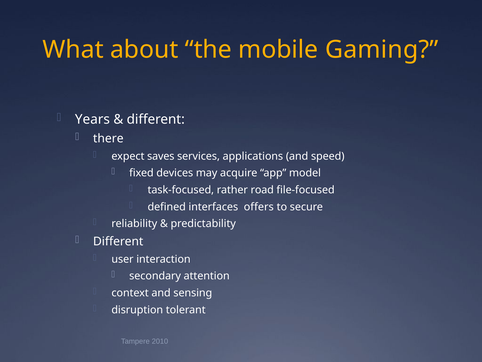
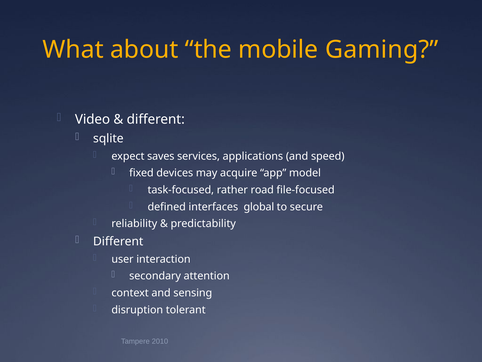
Years: Years -> Video
there: there -> sqlite
offers: offers -> global
